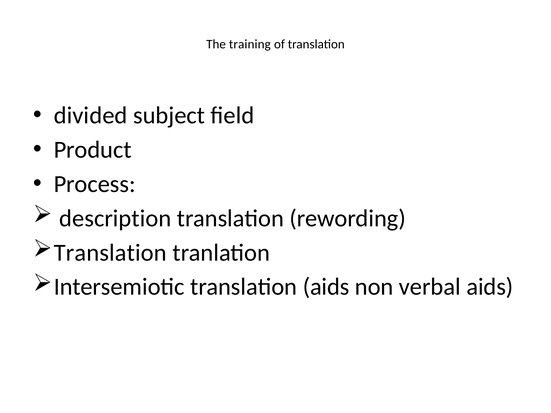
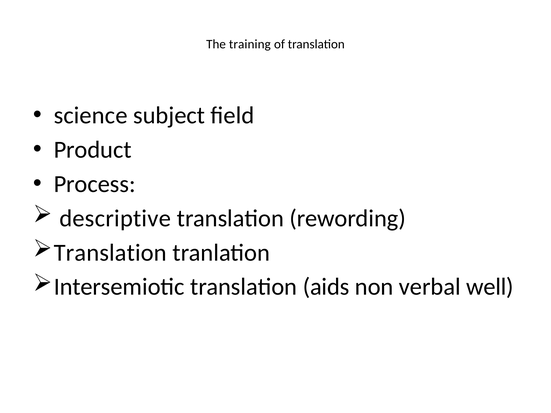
divided: divided -> science
description: description -> descriptive
verbal aids: aids -> well
